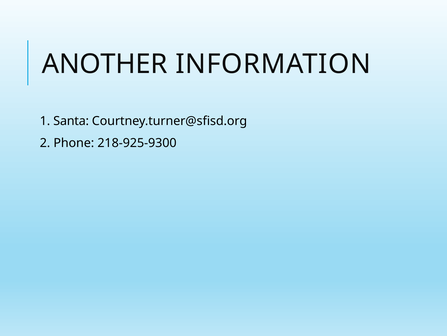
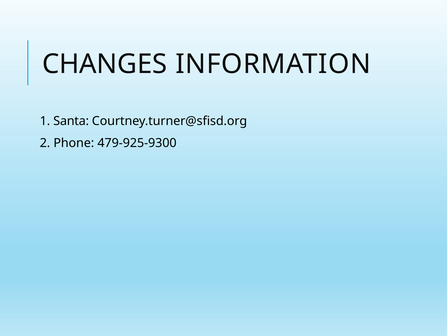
ANOTHER: ANOTHER -> CHANGES
218-925-9300: 218-925-9300 -> 479-925-9300
